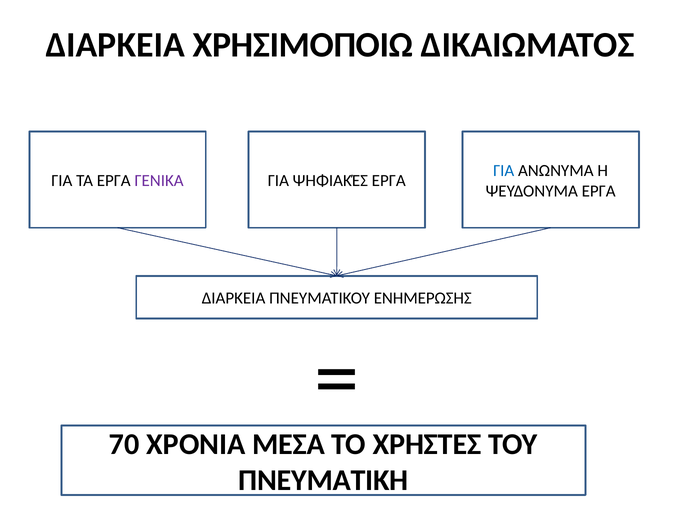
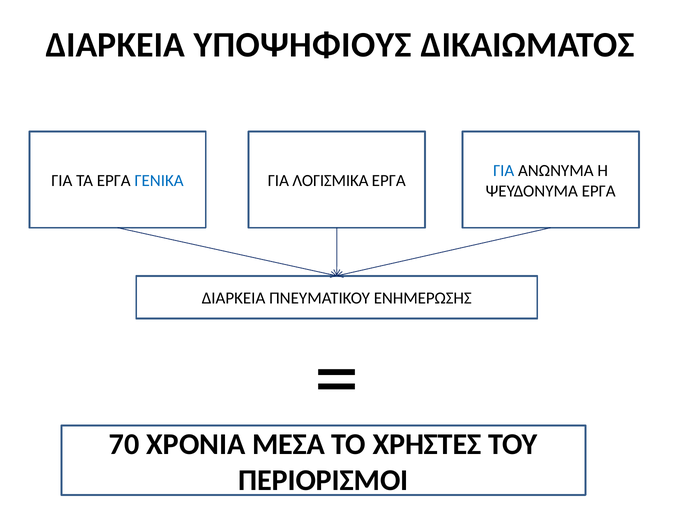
ΧΡΗΣΙΜΟΠΟΙΩ: ΧΡΗΣΙΜΟΠΟΙΩ -> ΥΠΟΨΗΦΙΟΥΣ
ΓΕΝΙΚΑ colour: purple -> blue
ΨΗΦΙΑΚΈΣ: ΨΗΦΙΑΚΈΣ -> ΛΟΓΙΣΜΙΚΑ
ΠΝΕΥΜΑΤΙΚΗ: ΠΝΕΥΜΑΤΙΚΗ -> ΠΕΡΙΟΡΙΣΜΟΙ
